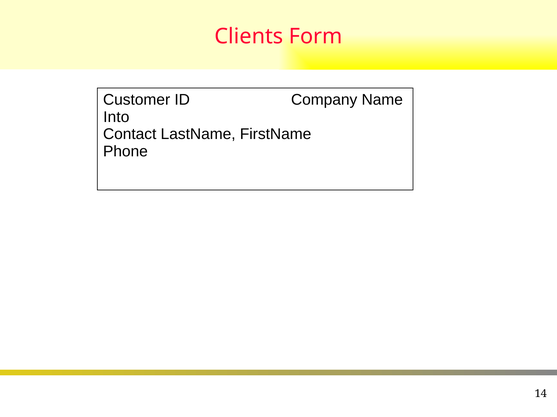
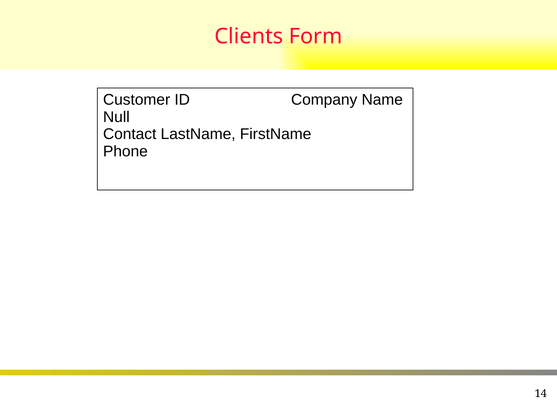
Into: Into -> Null
